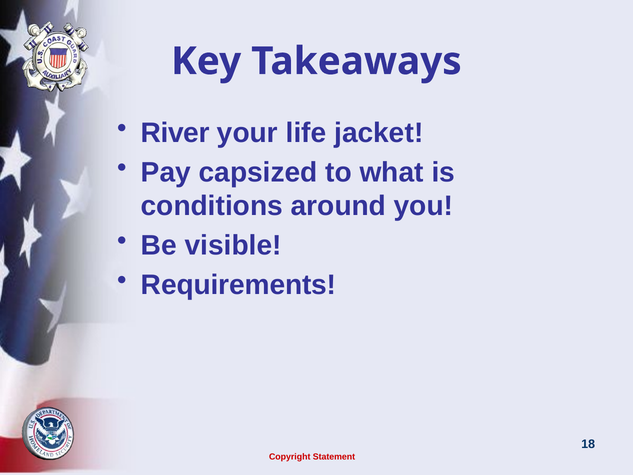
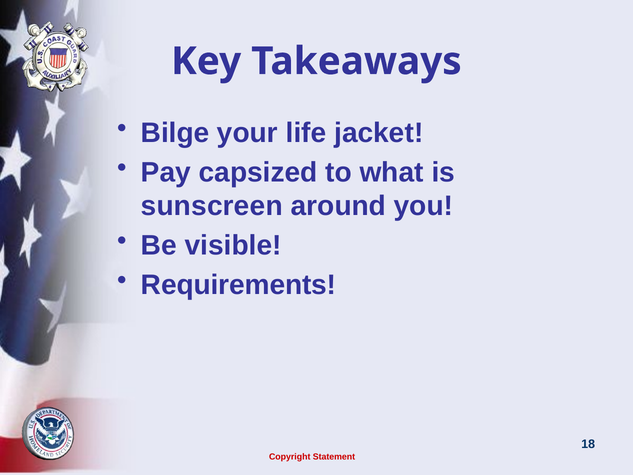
River: River -> Bilge
conditions: conditions -> sunscreen
